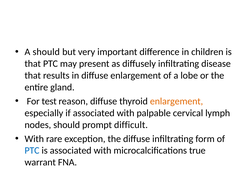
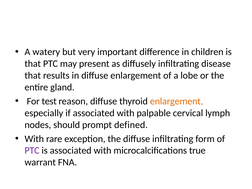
A should: should -> watery
difficult: difficult -> defined
PTC at (32, 151) colour: blue -> purple
